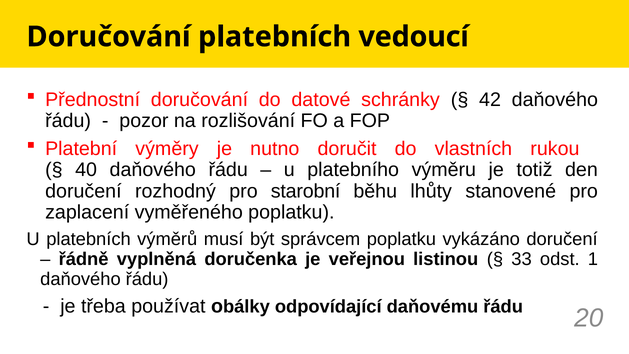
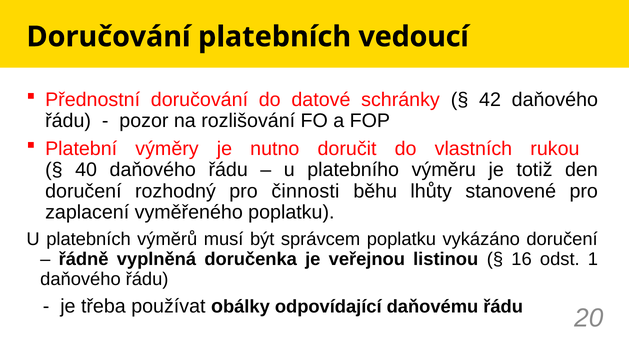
starobní: starobní -> činnosti
33: 33 -> 16
